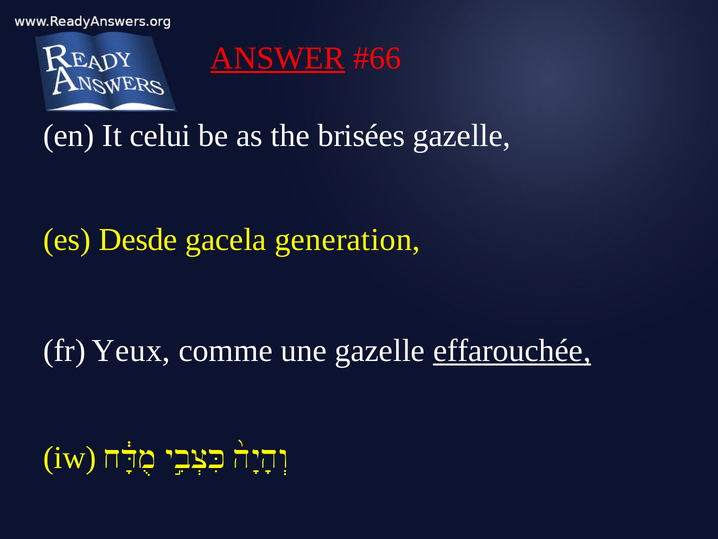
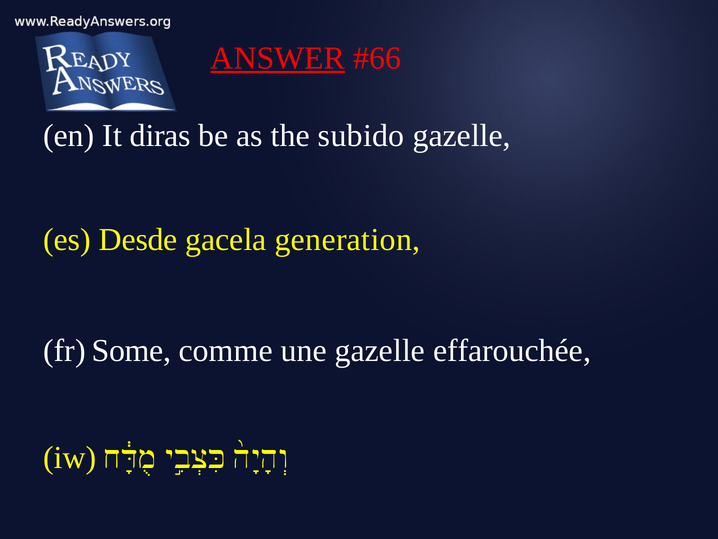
celui: celui -> diras
brisées: brisées -> subido
Yeux: Yeux -> Some
effarouchée underline: present -> none
